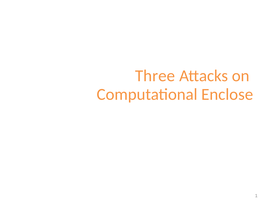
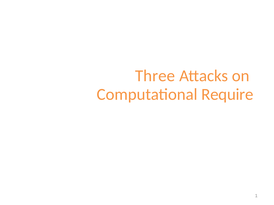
Enclose: Enclose -> Require
